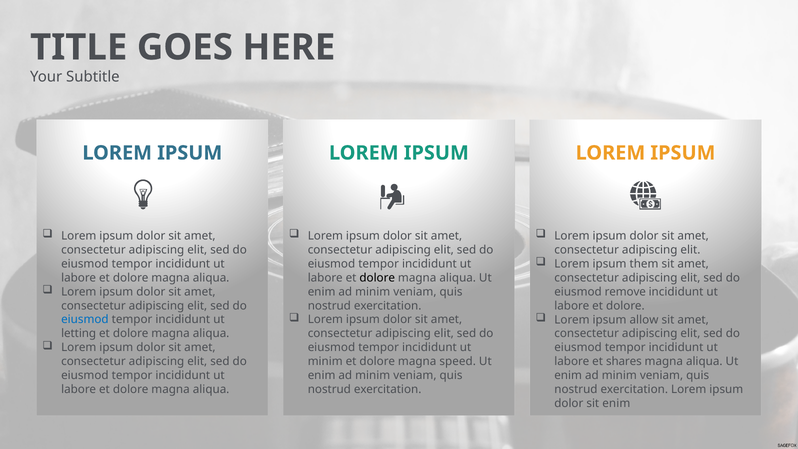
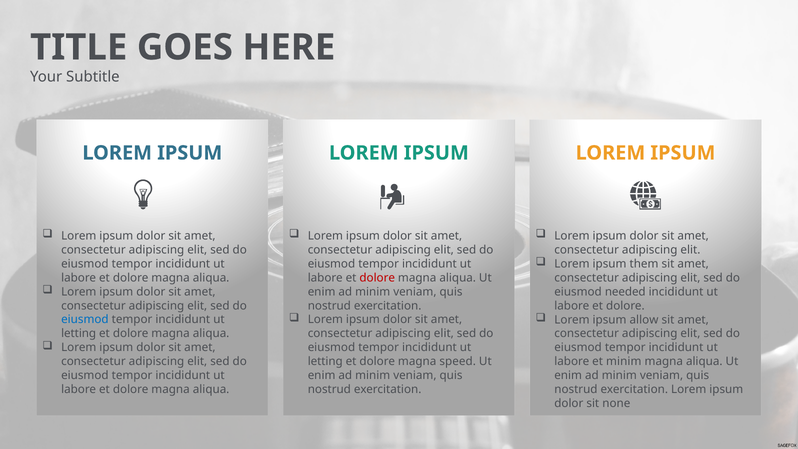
dolore at (377, 278) colour: black -> red
remove: remove -> needed
minim at (325, 361): minim -> letting
et shares: shares -> minim
sit enim: enim -> none
